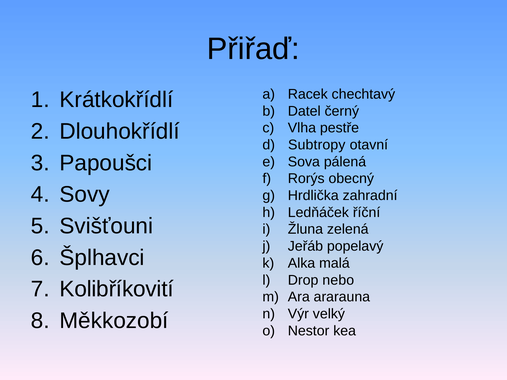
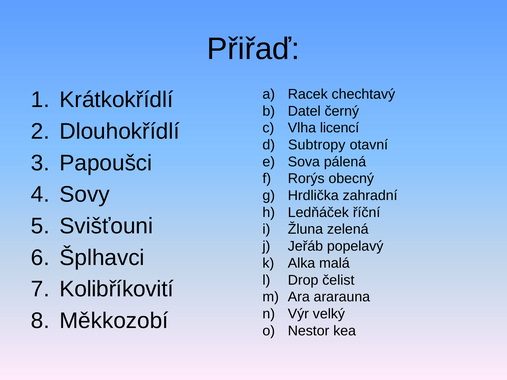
pestře: pestře -> licencí
nebo: nebo -> čelist
